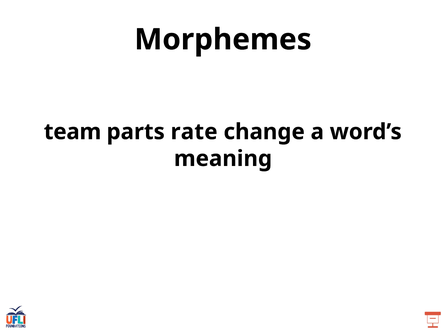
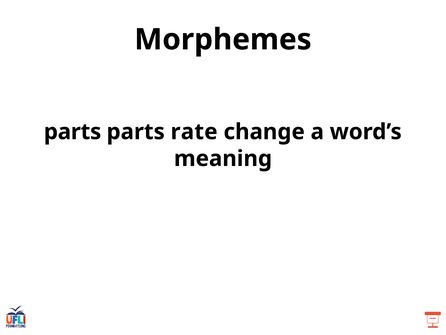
team at (73, 132): team -> parts
